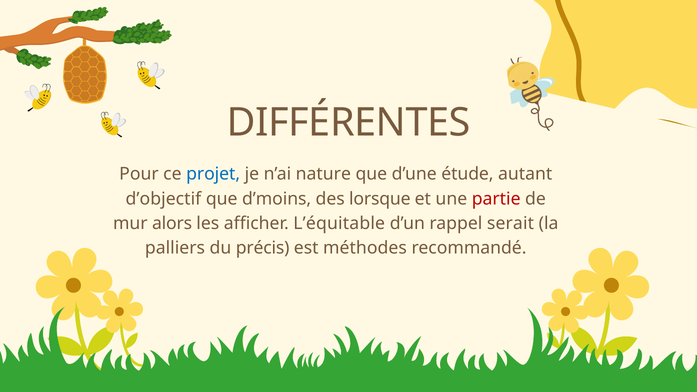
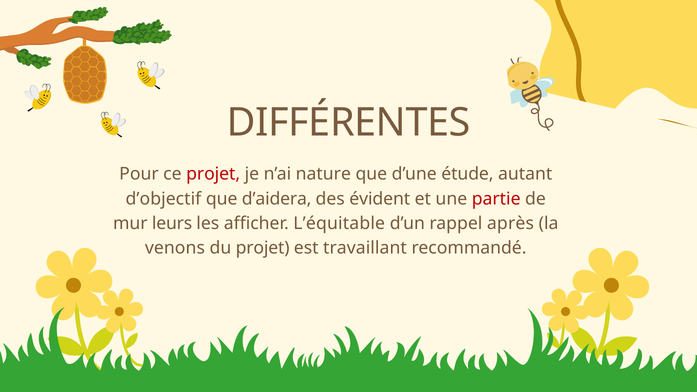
projet at (213, 174) colour: blue -> red
d’moins: d’moins -> d’aidera
lorsque: lorsque -> évident
alors: alors -> leurs
serait: serait -> après
palliers: palliers -> venons
du précis: précis -> projet
méthodes: méthodes -> travaillant
